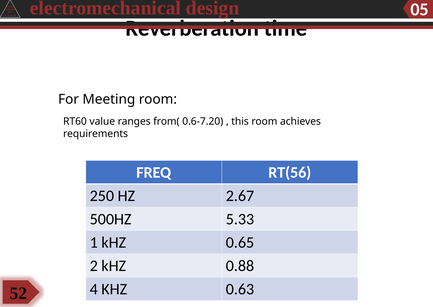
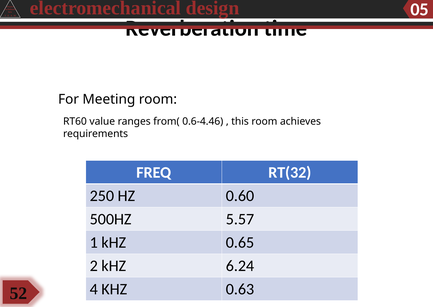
0.6-7.20: 0.6-7.20 -> 0.6-4.46
RT(56: RT(56 -> RT(32
2.67: 2.67 -> 0.60
5.33: 5.33 -> 5.57
0.88: 0.88 -> 6.24
